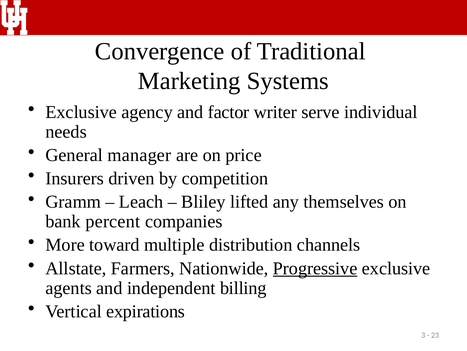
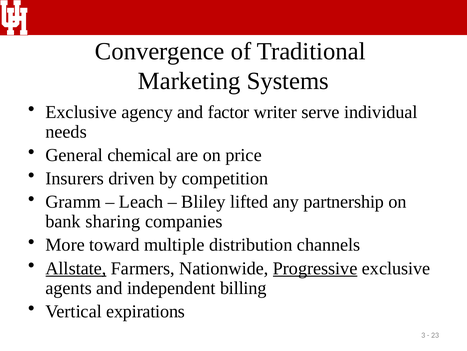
manager: manager -> chemical
themselves: themselves -> partnership
percent: percent -> sharing
Allstate underline: none -> present
